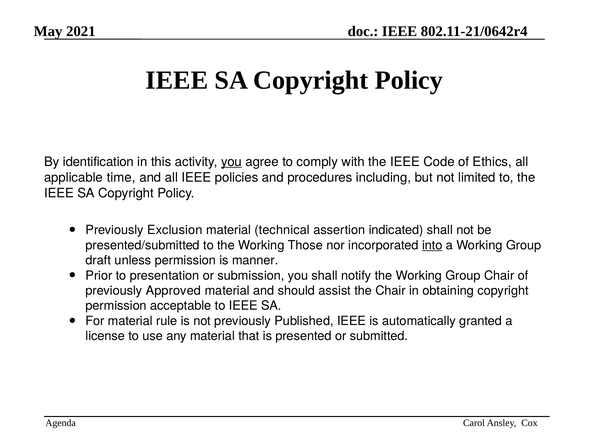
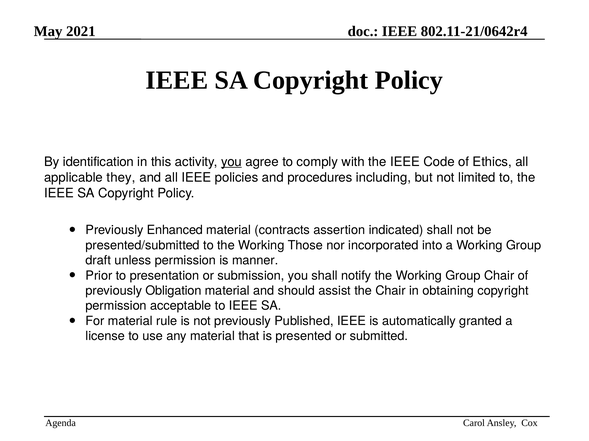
time: time -> they
Exclusion: Exclusion -> Enhanced
technical: technical -> contracts
into underline: present -> none
Approved: Approved -> Obligation
